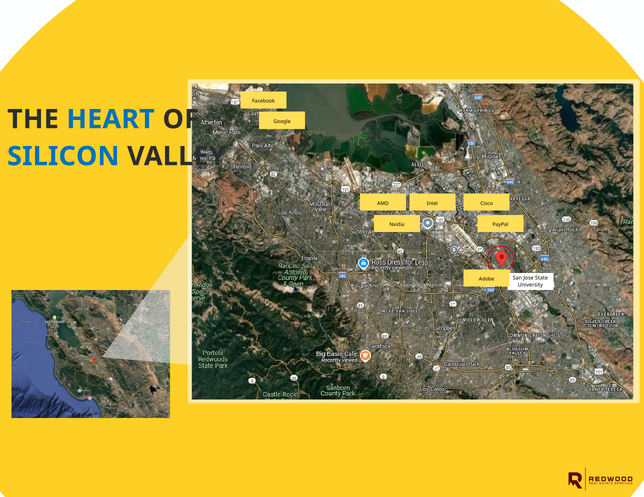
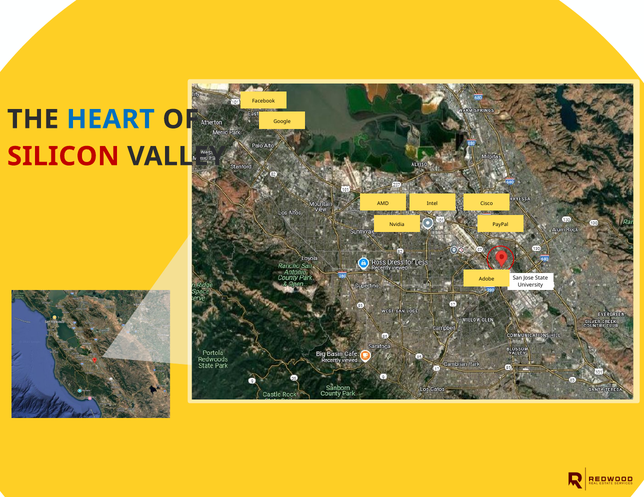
SILICON colour: blue -> red
